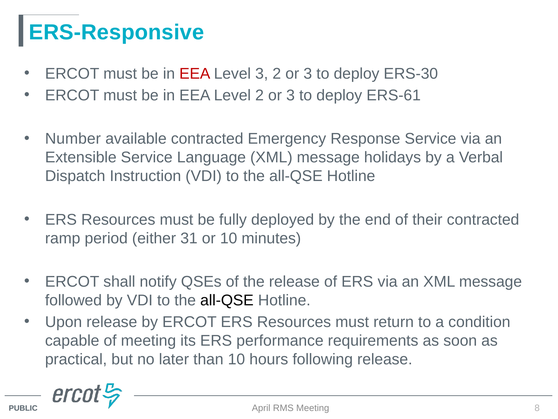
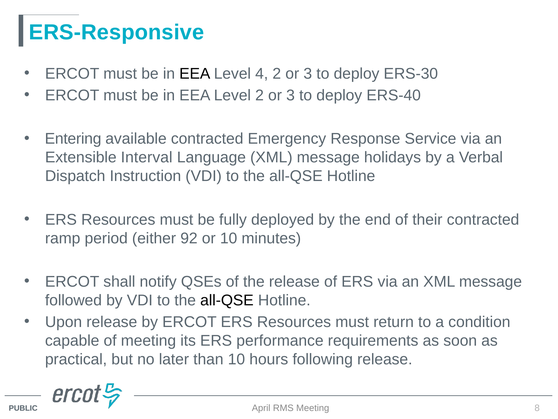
EEA at (195, 74) colour: red -> black
Level 3: 3 -> 4
ERS-61: ERS-61 -> ERS-40
Number: Number -> Entering
Extensible Service: Service -> Interval
31: 31 -> 92
